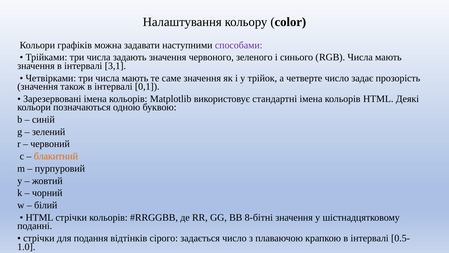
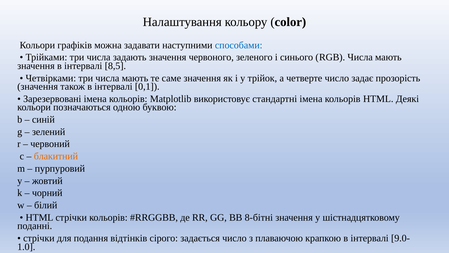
способами colour: purple -> blue
3,1: 3,1 -> 8,5
0.5-: 0.5- -> 9.0-
